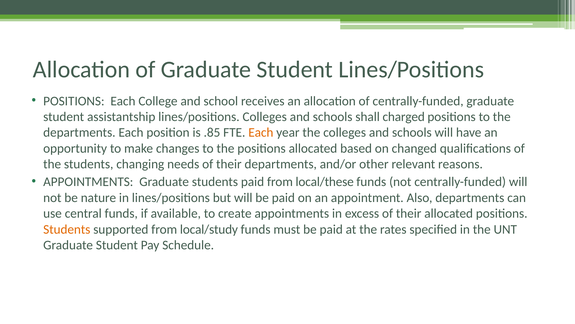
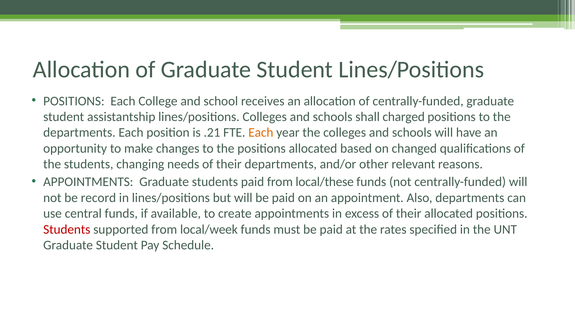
.85: .85 -> .21
nature: nature -> record
Students at (67, 229) colour: orange -> red
local/study: local/study -> local/week
